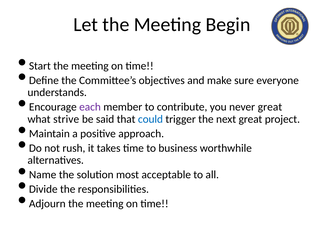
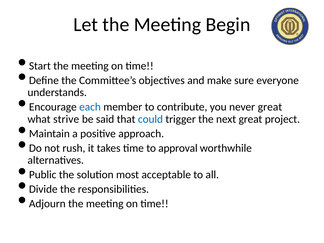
each colour: purple -> blue
business: business -> approval
Name: Name -> Public
